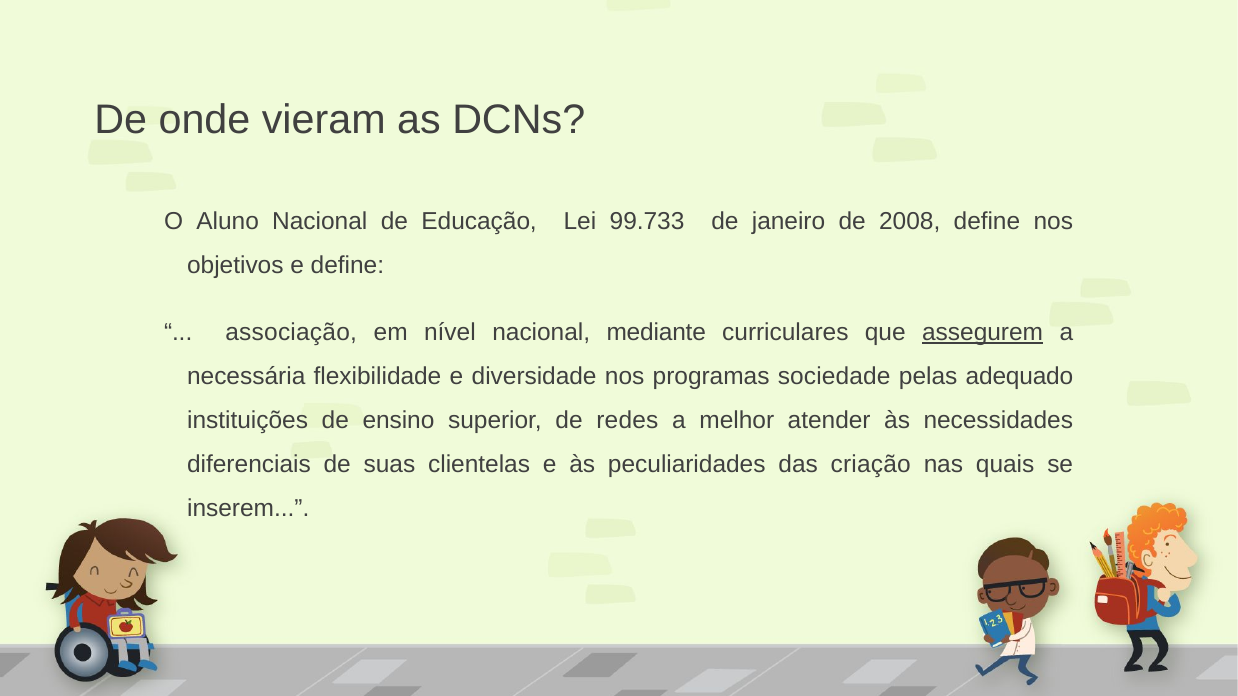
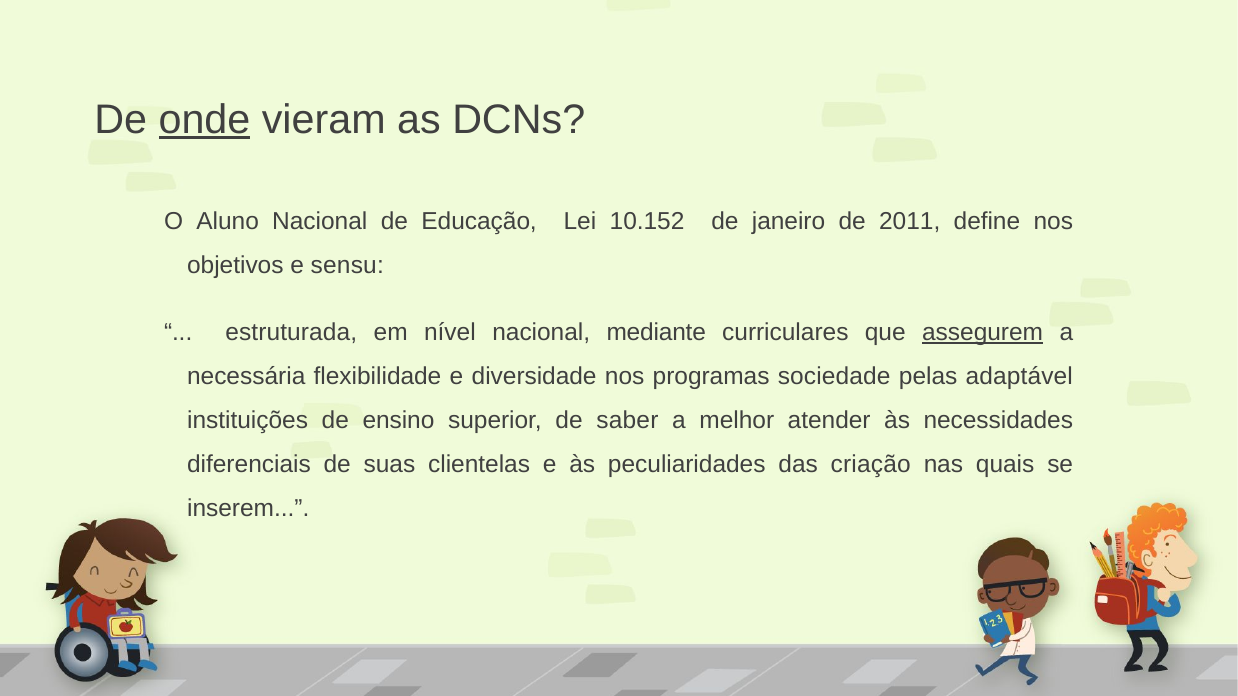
onde underline: none -> present
99.733: 99.733 -> 10.152
2008: 2008 -> 2011
e define: define -> sensu
associação: associação -> estruturada
adequado: adequado -> adaptável
redes: redes -> saber
